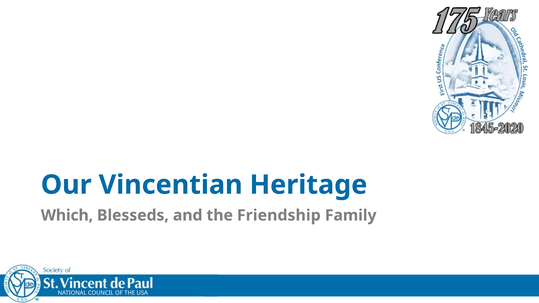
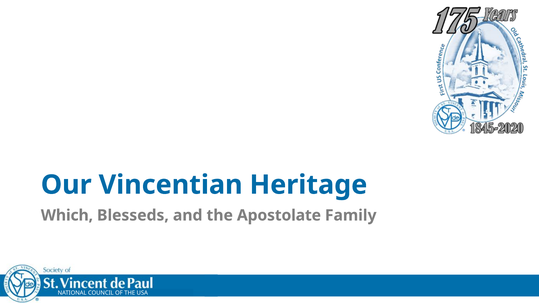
Friendship: Friendship -> Apostolate
